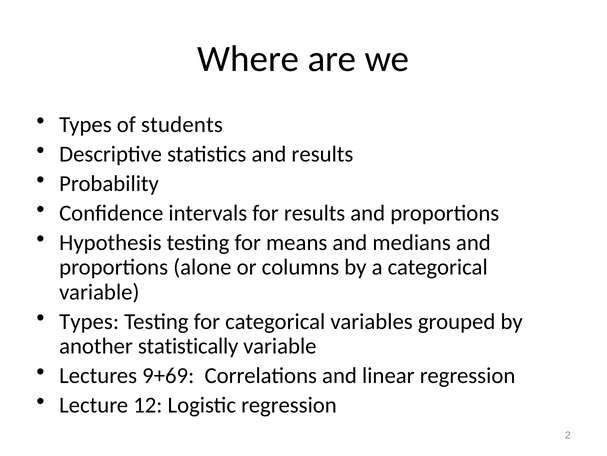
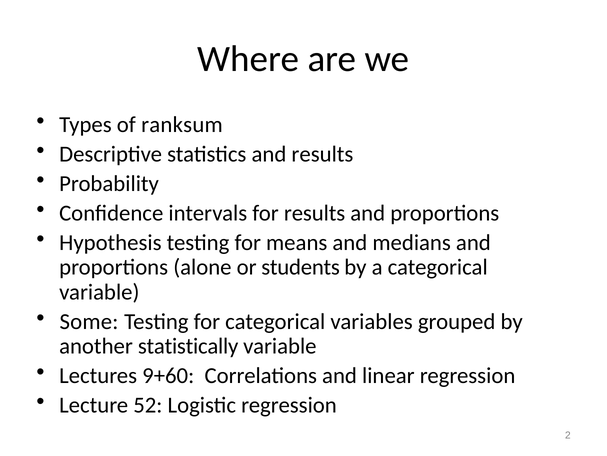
students: students -> ranksum
columns: columns -> students
Types at (89, 321): Types -> Some
9+69: 9+69 -> 9+60
12: 12 -> 52
